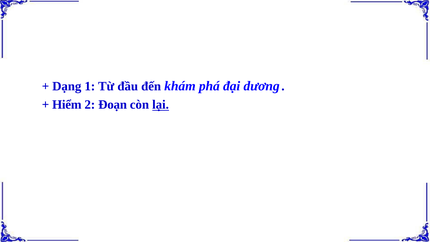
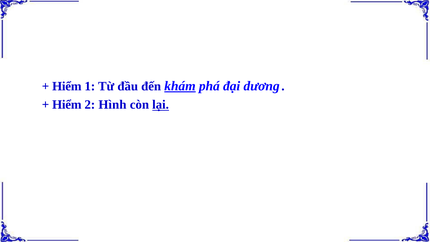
Dạng at (67, 86): Dạng -> Hiểm
khám underline: none -> present
Đoạn: Đoạn -> Hình
